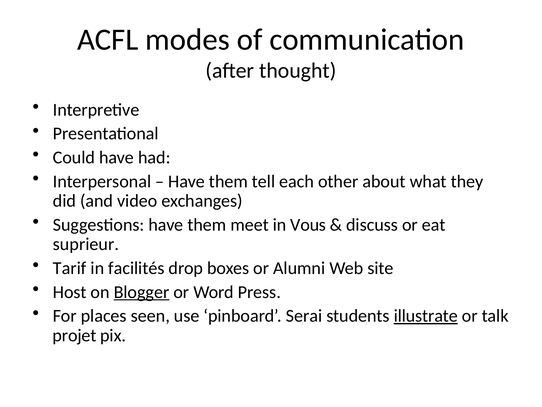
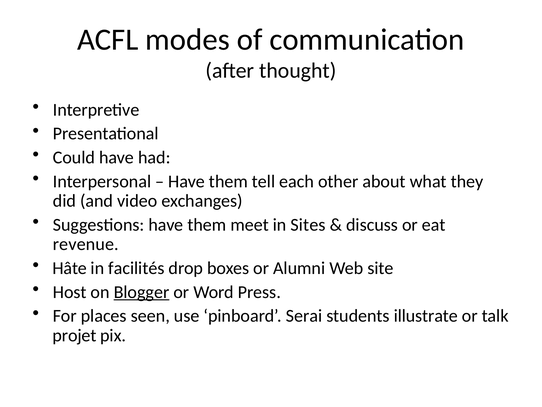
Vous: Vous -> Sites
suprieur: suprieur -> revenue
Tarif: Tarif -> Hâte
illustrate underline: present -> none
